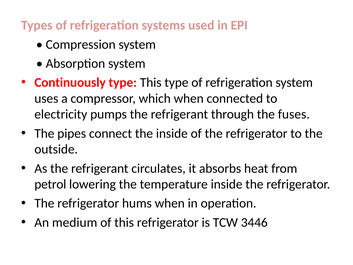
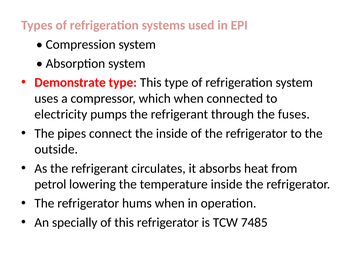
Continuously: Continuously -> Demonstrate
medium: medium -> specially
3446: 3446 -> 7485
